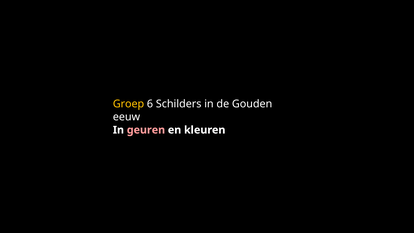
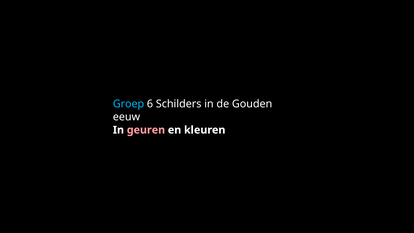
Groep colour: yellow -> light blue
